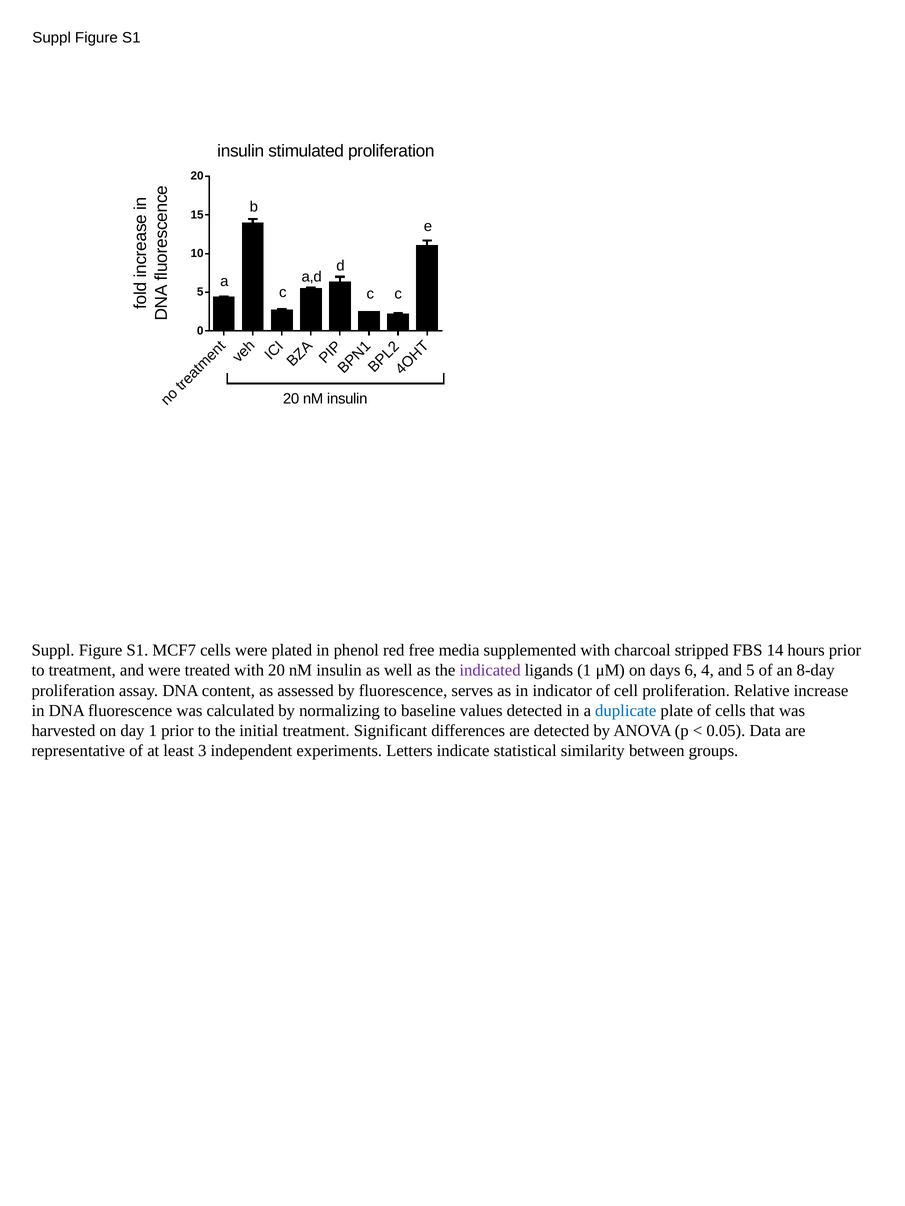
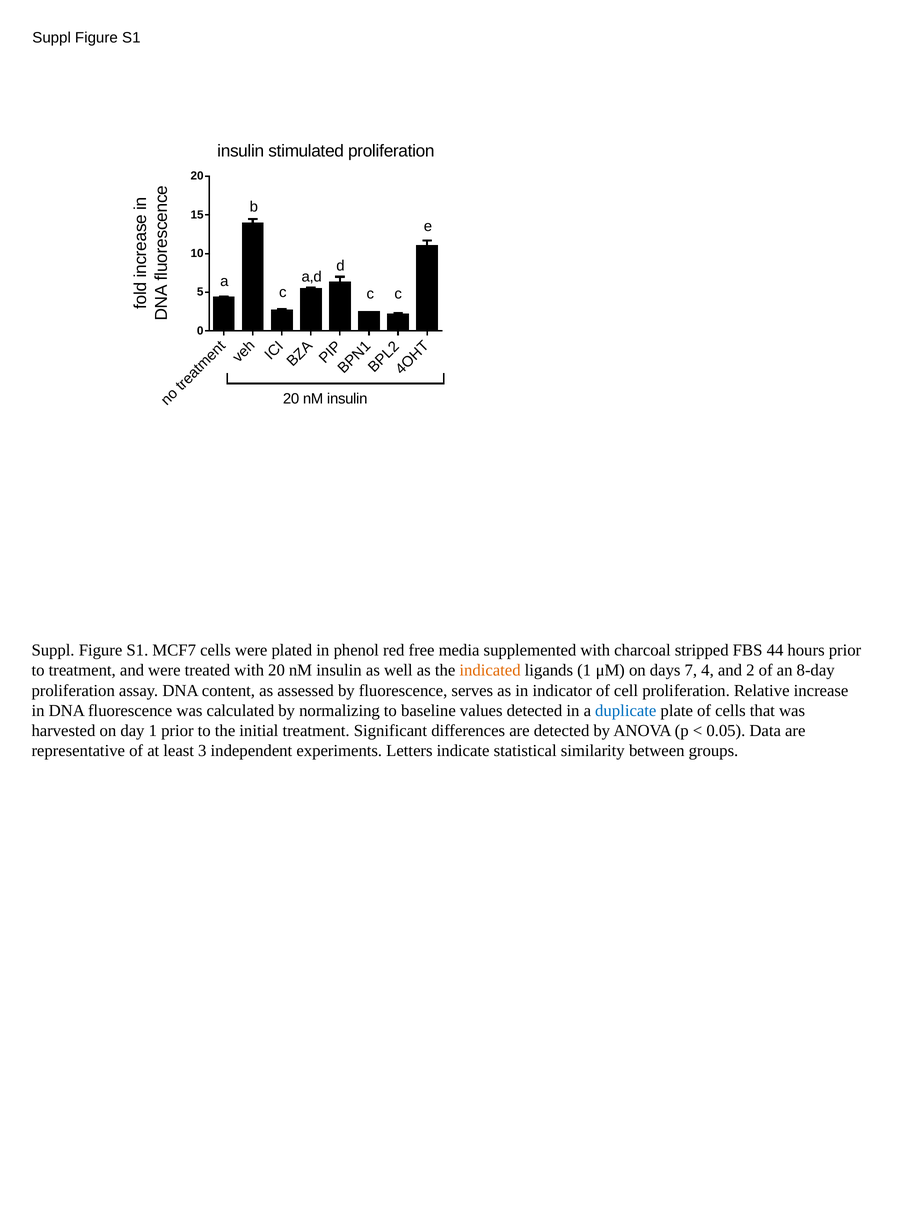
14: 14 -> 44
indicated colour: purple -> orange
6: 6 -> 7
and 5: 5 -> 2
